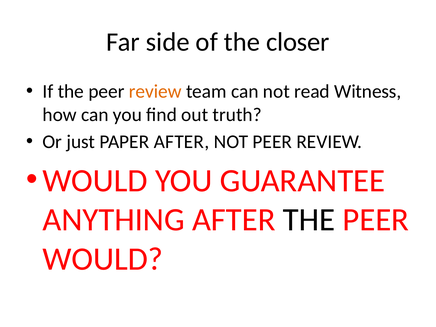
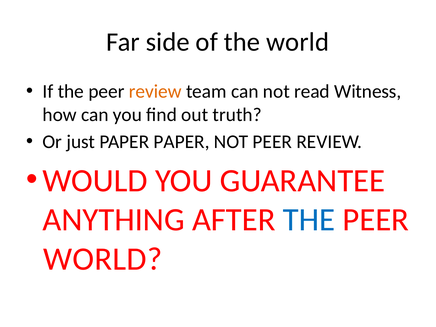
the closer: closer -> world
PAPER AFTER: AFTER -> PAPER
THE at (309, 220) colour: black -> blue
WOULD at (103, 259): WOULD -> WORLD
